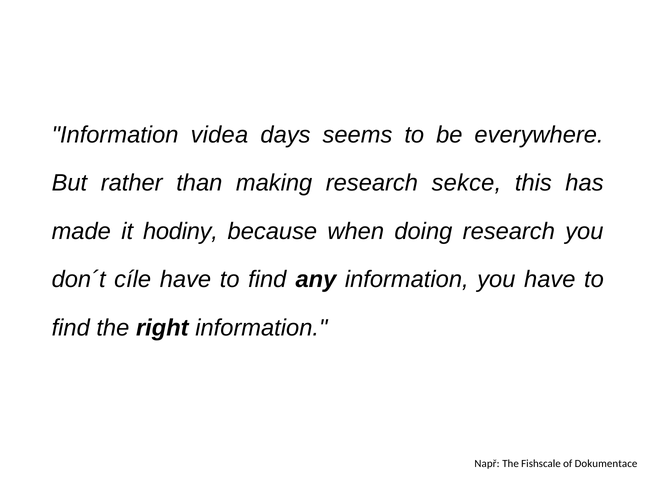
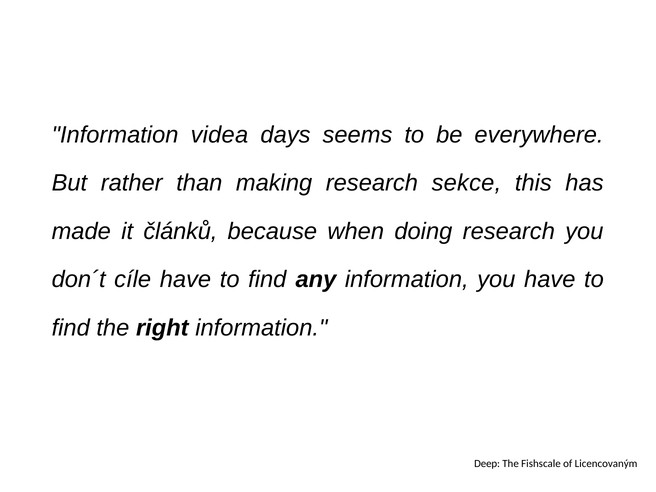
hodiny: hodiny -> článků
Např: Např -> Deep
Dokumentace: Dokumentace -> Licencovaným
